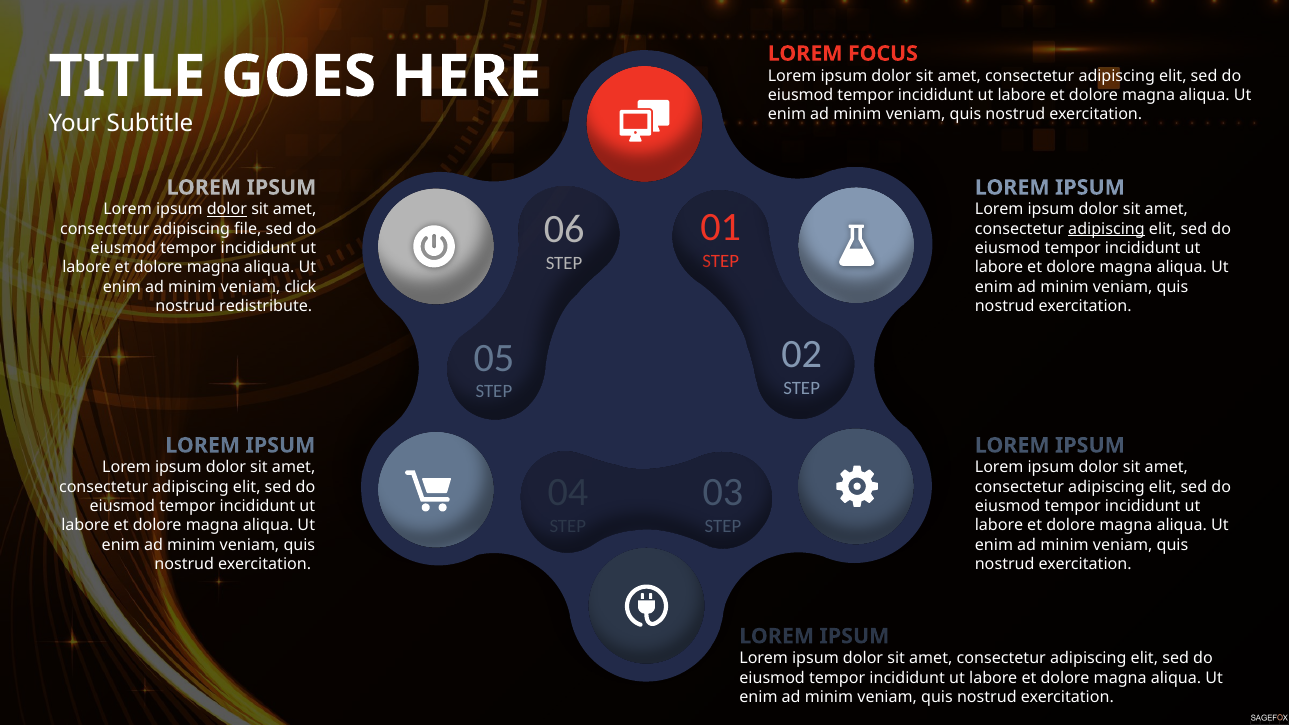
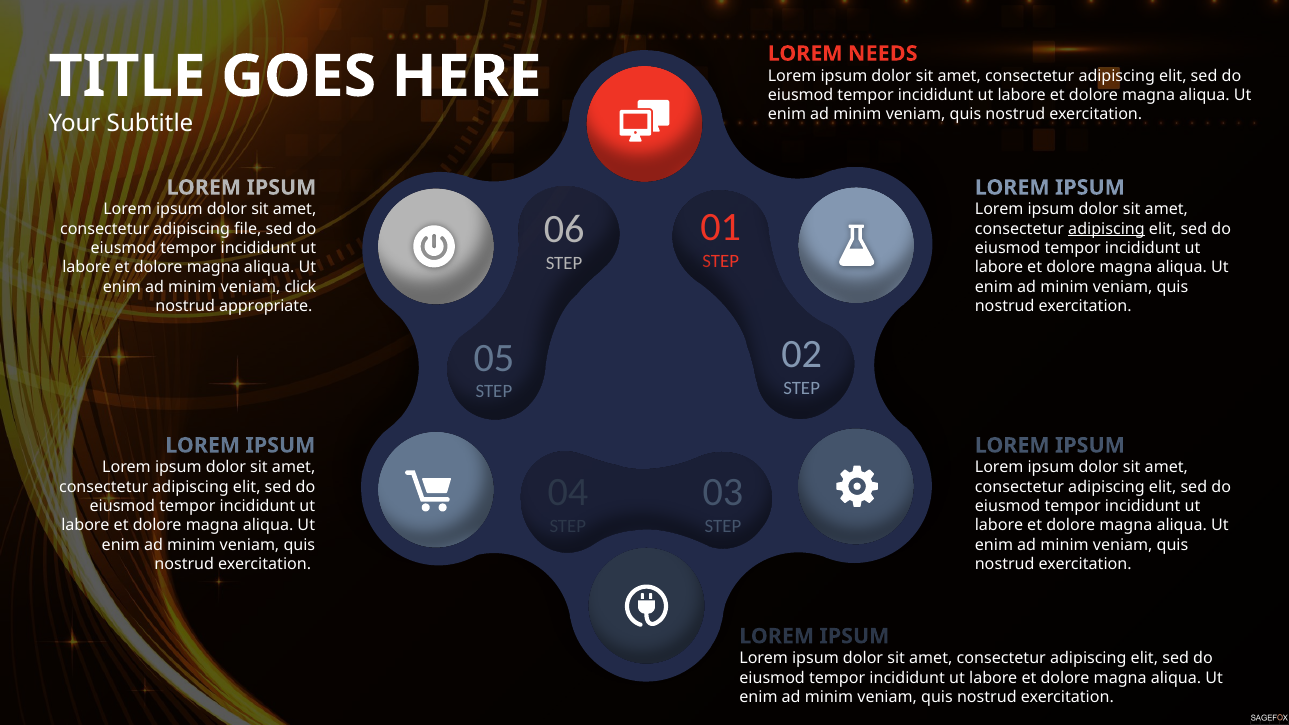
FOCUS: FOCUS -> NEEDS
dolor at (227, 210) underline: present -> none
redistribute: redistribute -> appropriate
